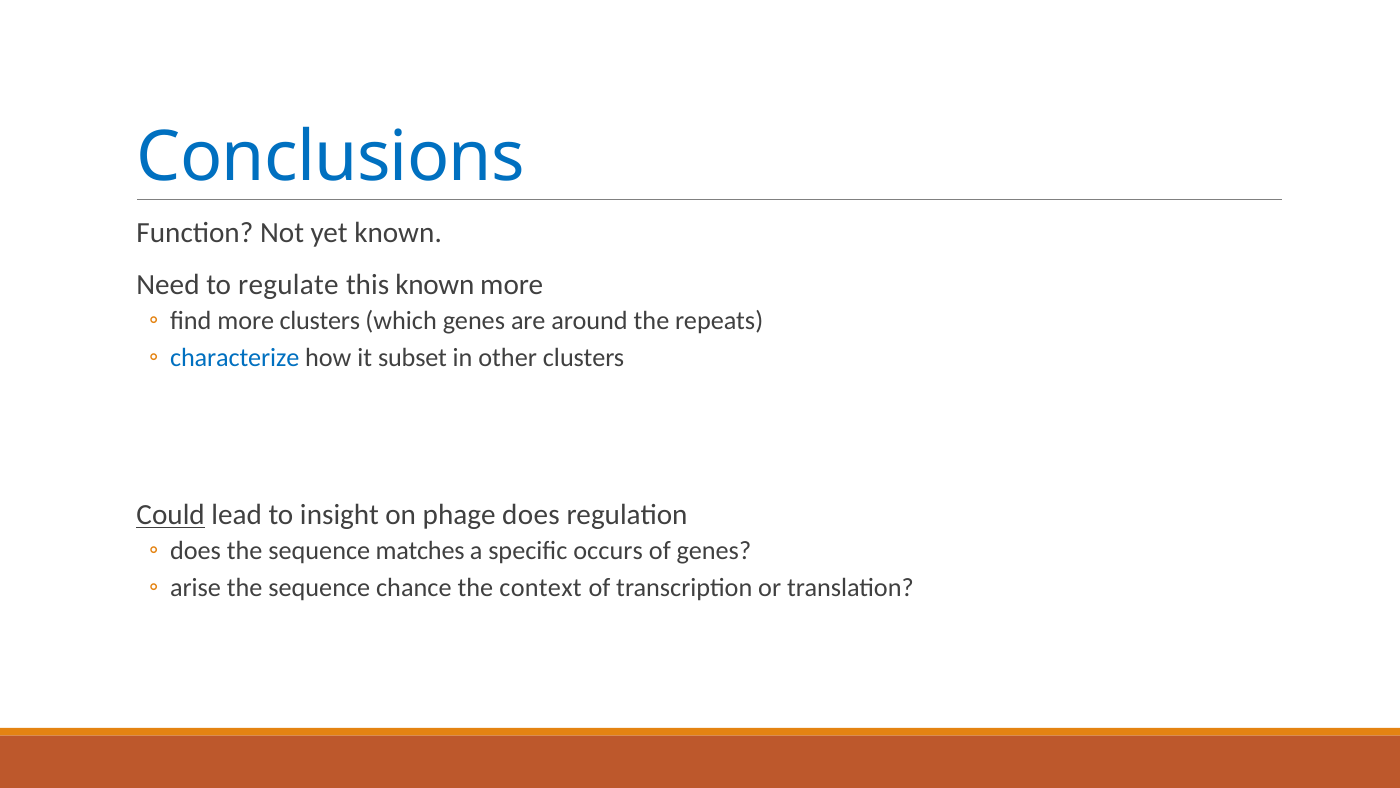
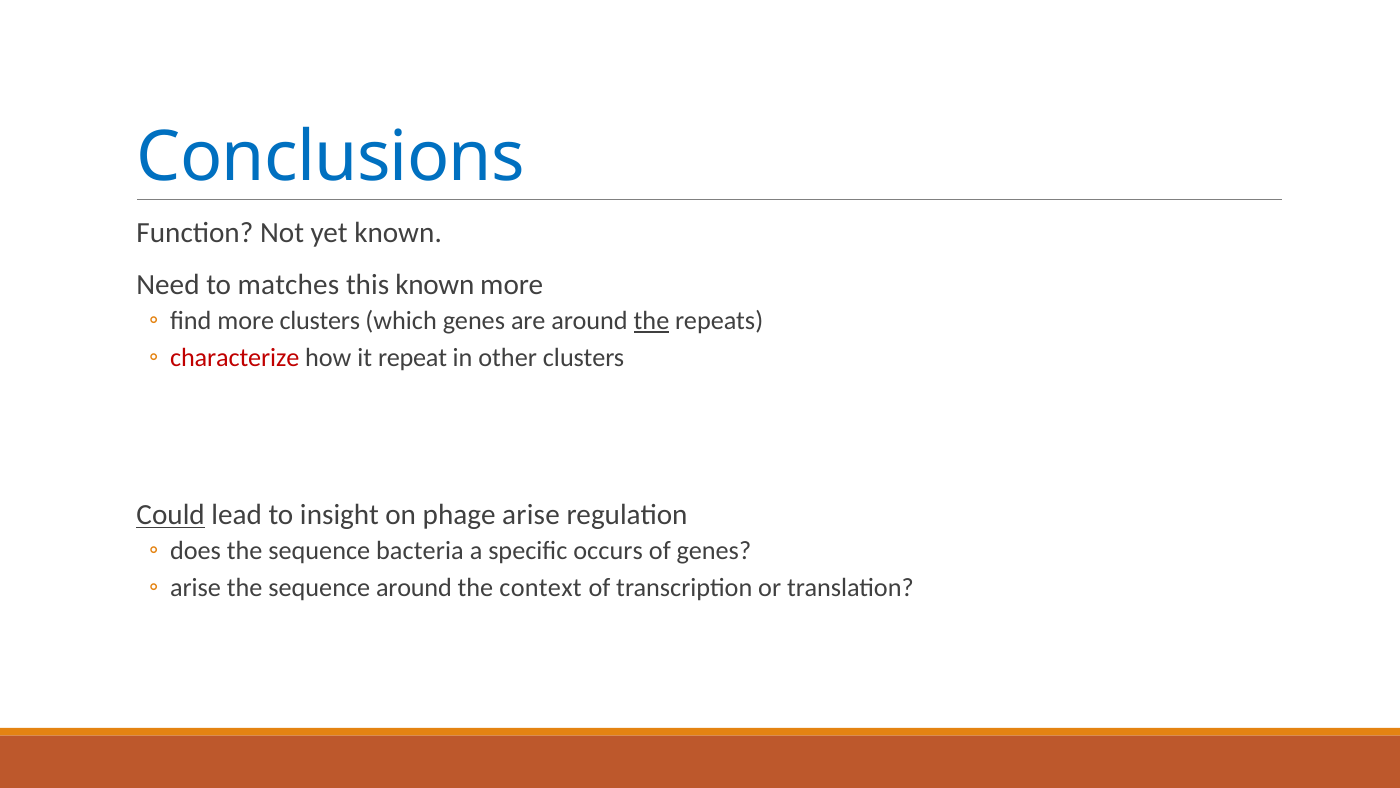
regulate: regulate -> matches
the at (651, 321) underline: none -> present
characterize colour: blue -> red
subset: subset -> repeat
phage does: does -> arise
matches: matches -> bacteria
sequence chance: chance -> around
